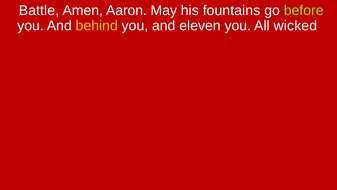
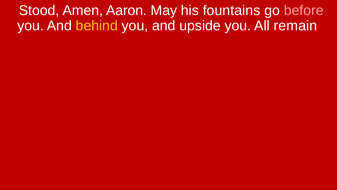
Battle: Battle -> Stood
before colour: light green -> pink
eleven: eleven -> upside
wicked: wicked -> remain
